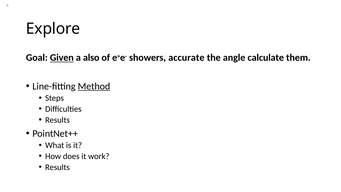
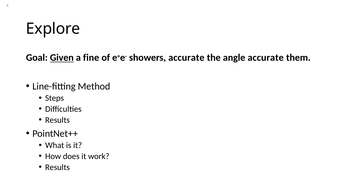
also: also -> fine
angle calculate: calculate -> accurate
Method underline: present -> none
